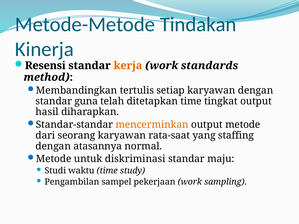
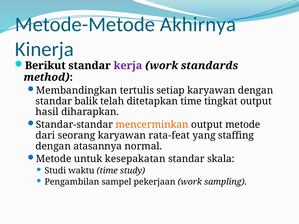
Tindakan: Tindakan -> Akhirnya
Resensi: Resensi -> Berikut
kerja colour: orange -> purple
guna: guna -> balik
rata-saat: rata-saat -> rata-feat
diskriminasi: diskriminasi -> kesepakatan
maju: maju -> skala
